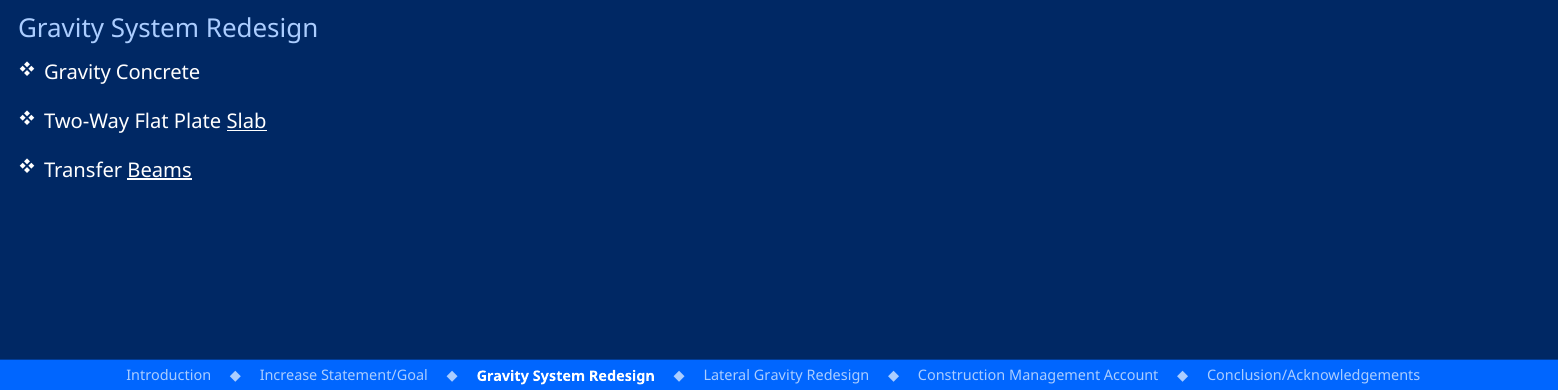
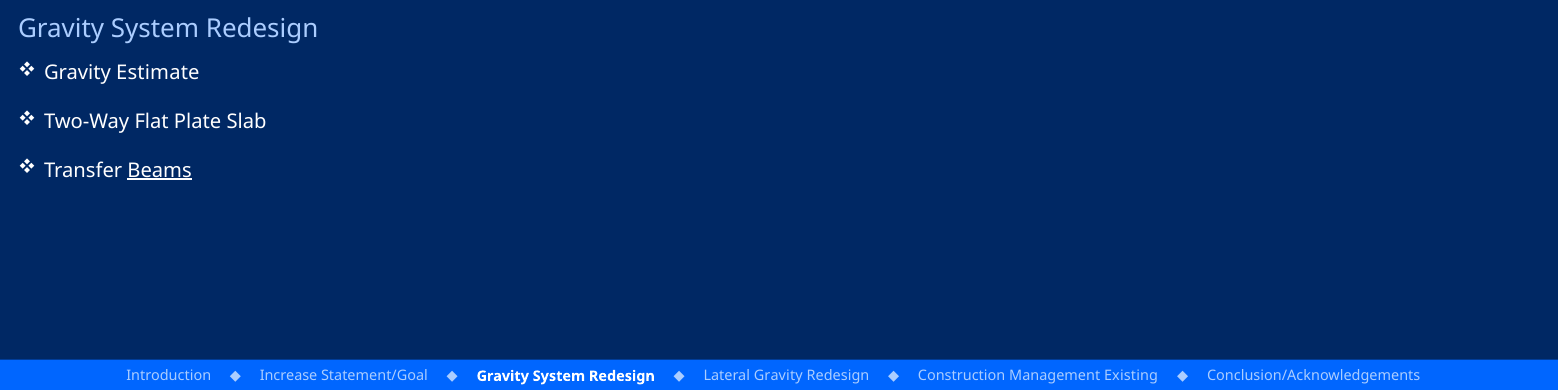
Concrete: Concrete -> Estimate
Slab underline: present -> none
Account: Account -> Existing
